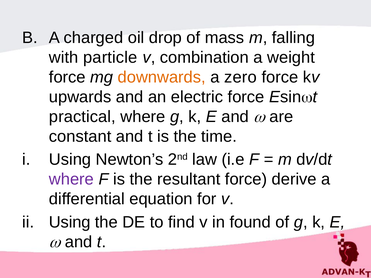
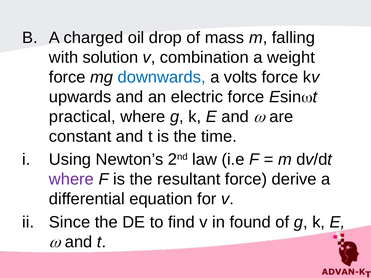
particle: particle -> solution
downwards colour: orange -> blue
zero: zero -> volts
Using at (70, 222): Using -> Since
